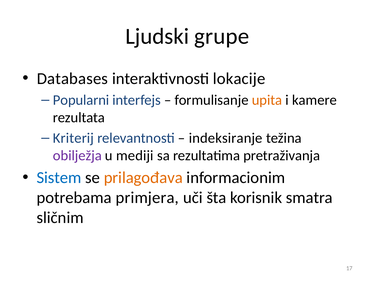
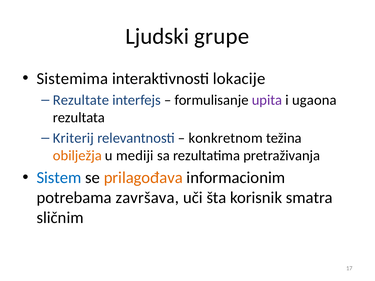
Databases: Databases -> Sistemima
Popularni: Popularni -> Rezultate
upita colour: orange -> purple
kamere: kamere -> ugaona
indeksiranje: indeksiranje -> konkretnom
obilježja colour: purple -> orange
primjera: primjera -> završava
